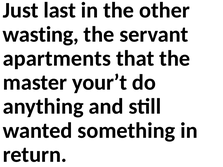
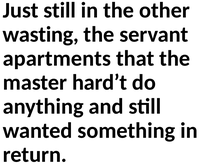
Just last: last -> still
your’t: your’t -> hard’t
